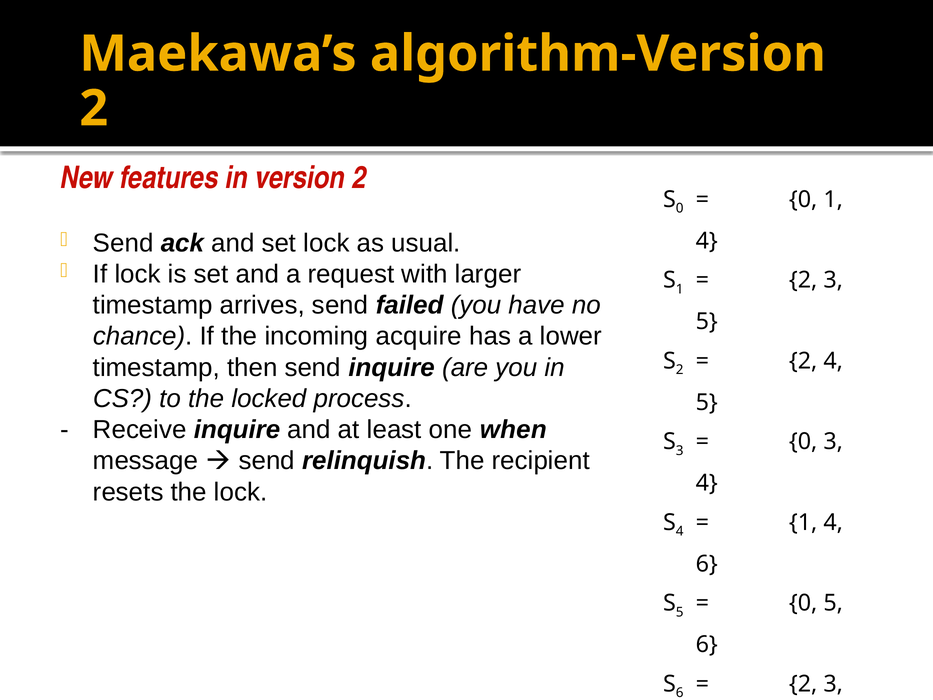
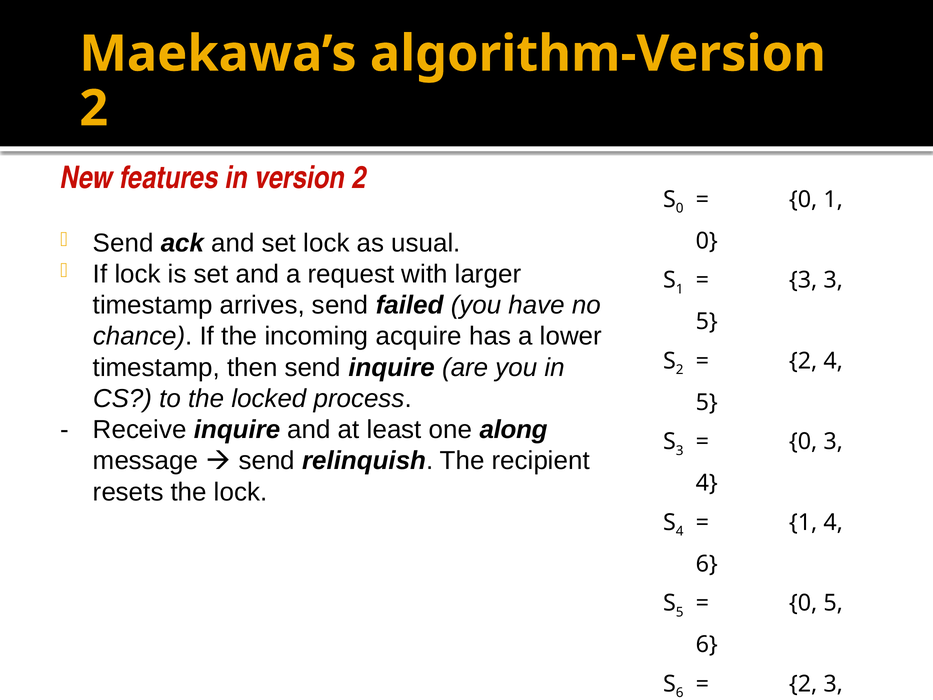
4 at (707, 241): 4 -> 0
2 at (803, 280): 2 -> 3
when: when -> along
